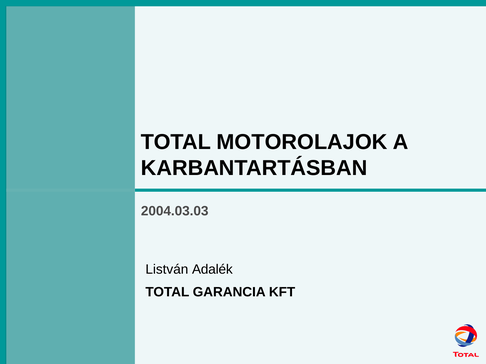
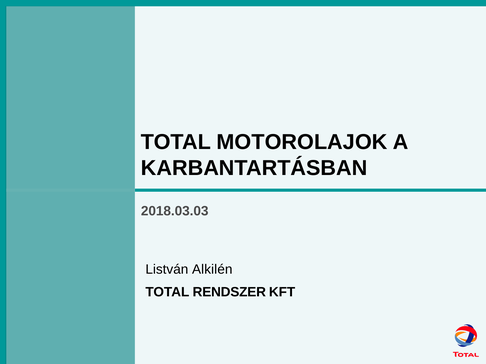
2004.03.03: 2004.03.03 -> 2018.03.03
Adalék: Adalék -> Alkilén
GARANCIA: GARANCIA -> RENDSZER
